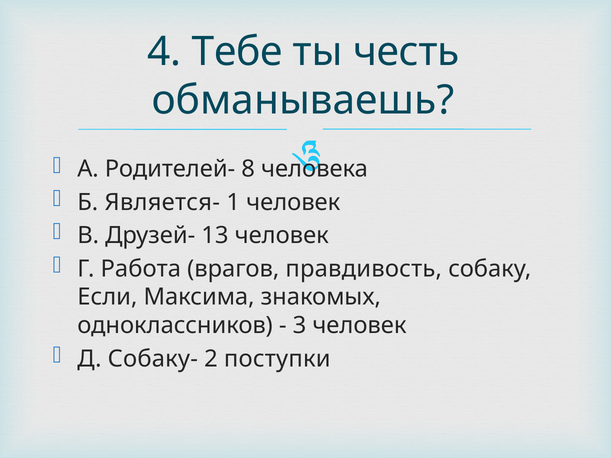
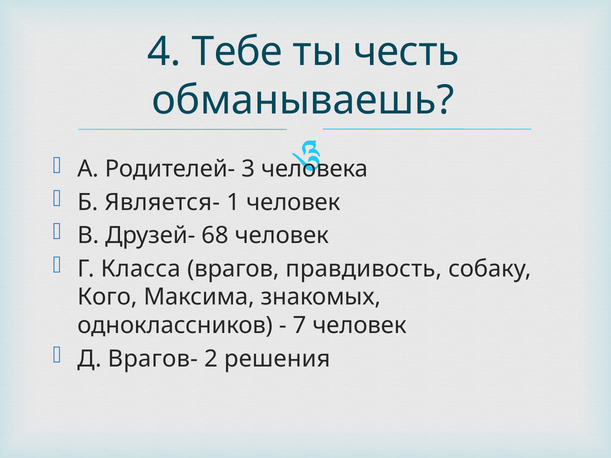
8: 8 -> 3
13: 13 -> 68
Работа: Работа -> Класса
Если: Если -> Кого
3: 3 -> 7
Собаку-: Собаку- -> Врагов-
поступки: поступки -> решения
